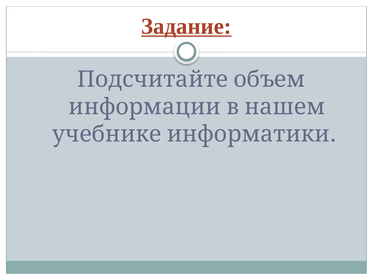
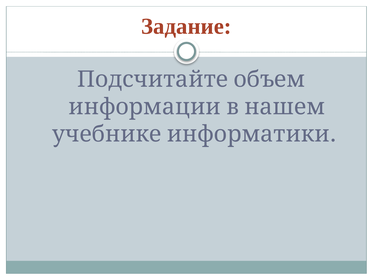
Задание underline: present -> none
